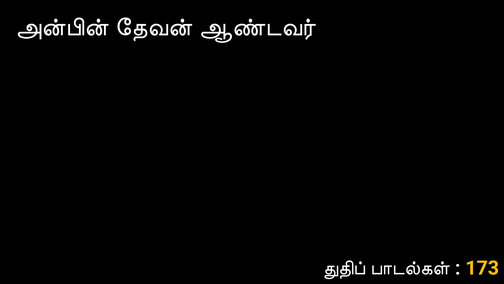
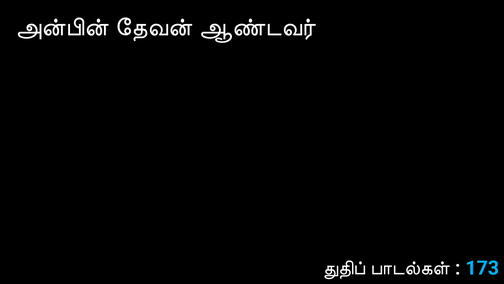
173 colour: yellow -> light blue
